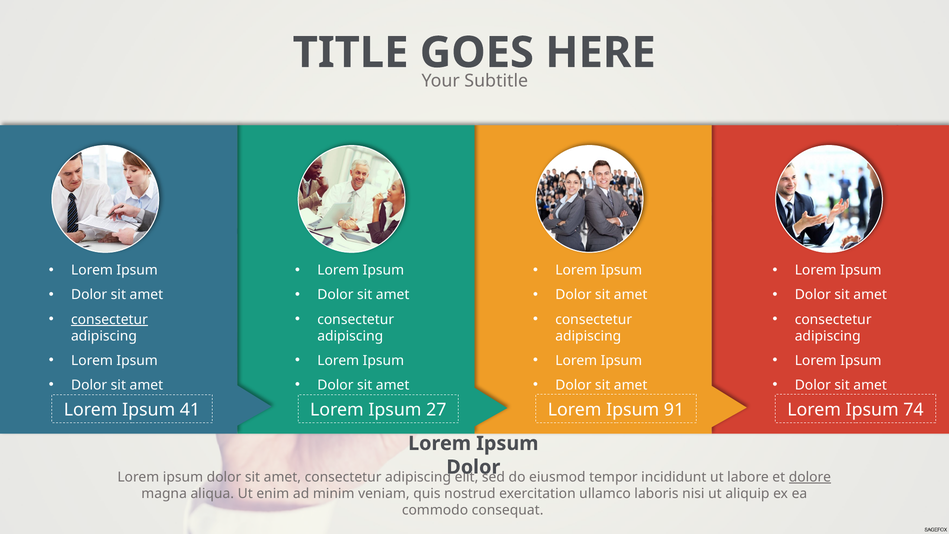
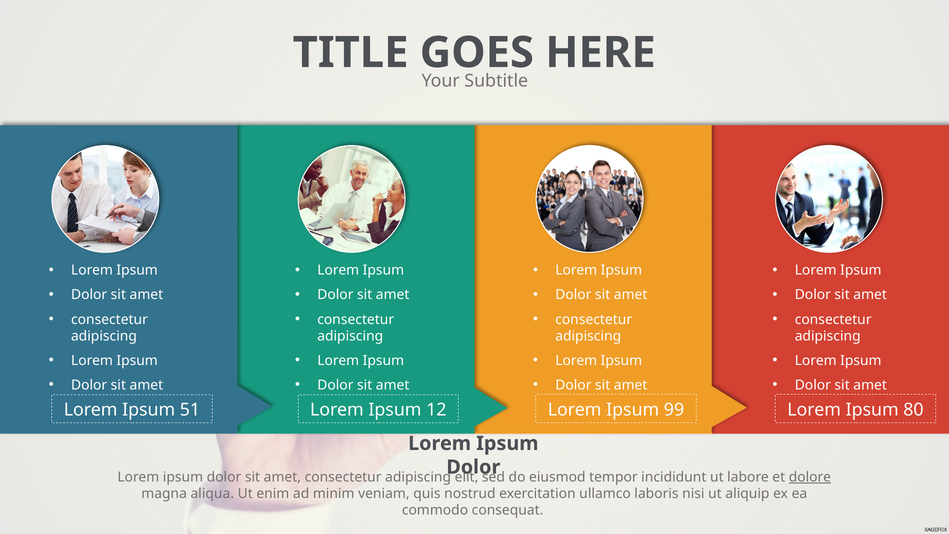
consectetur at (109, 319) underline: present -> none
41: 41 -> 51
27: 27 -> 12
91: 91 -> 99
74: 74 -> 80
